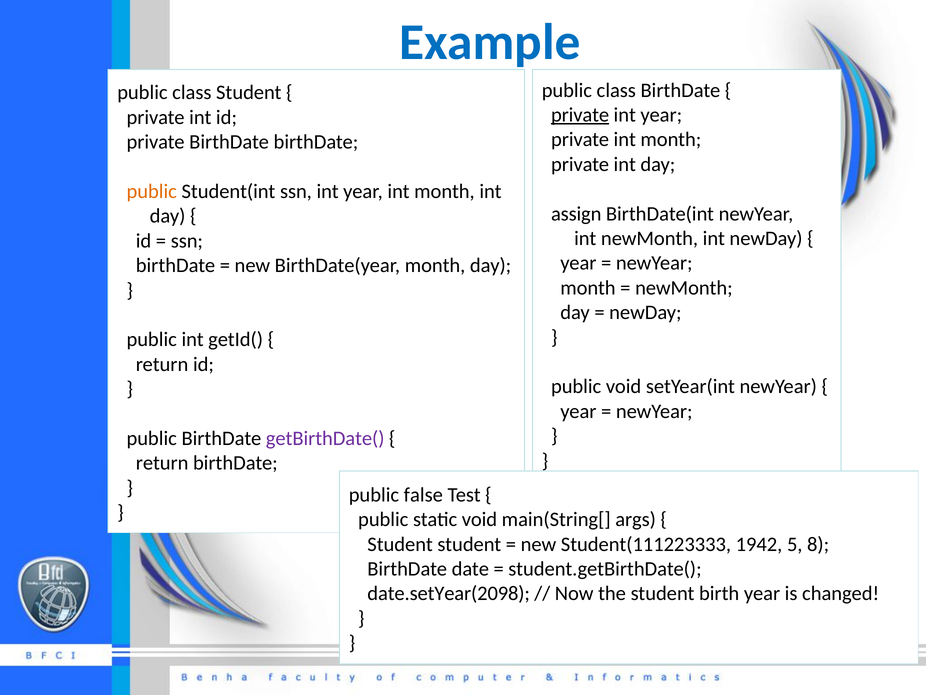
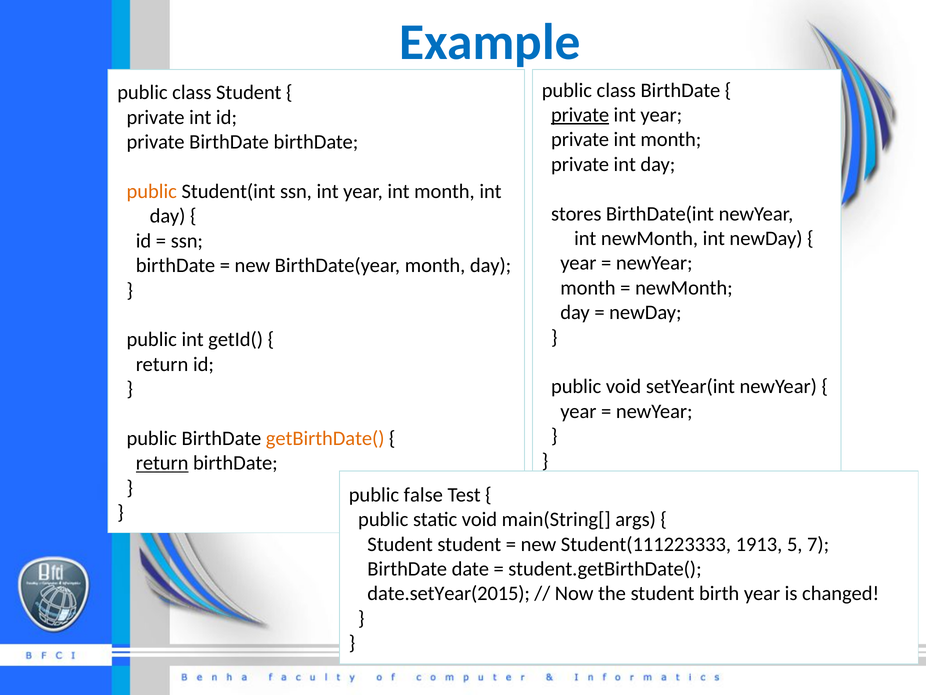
assign: assign -> stores
getBirthDate( colour: purple -> orange
return at (162, 463) underline: none -> present
1942: 1942 -> 1913
8: 8 -> 7
date.setYear(2098: date.setYear(2098 -> date.setYear(2015
